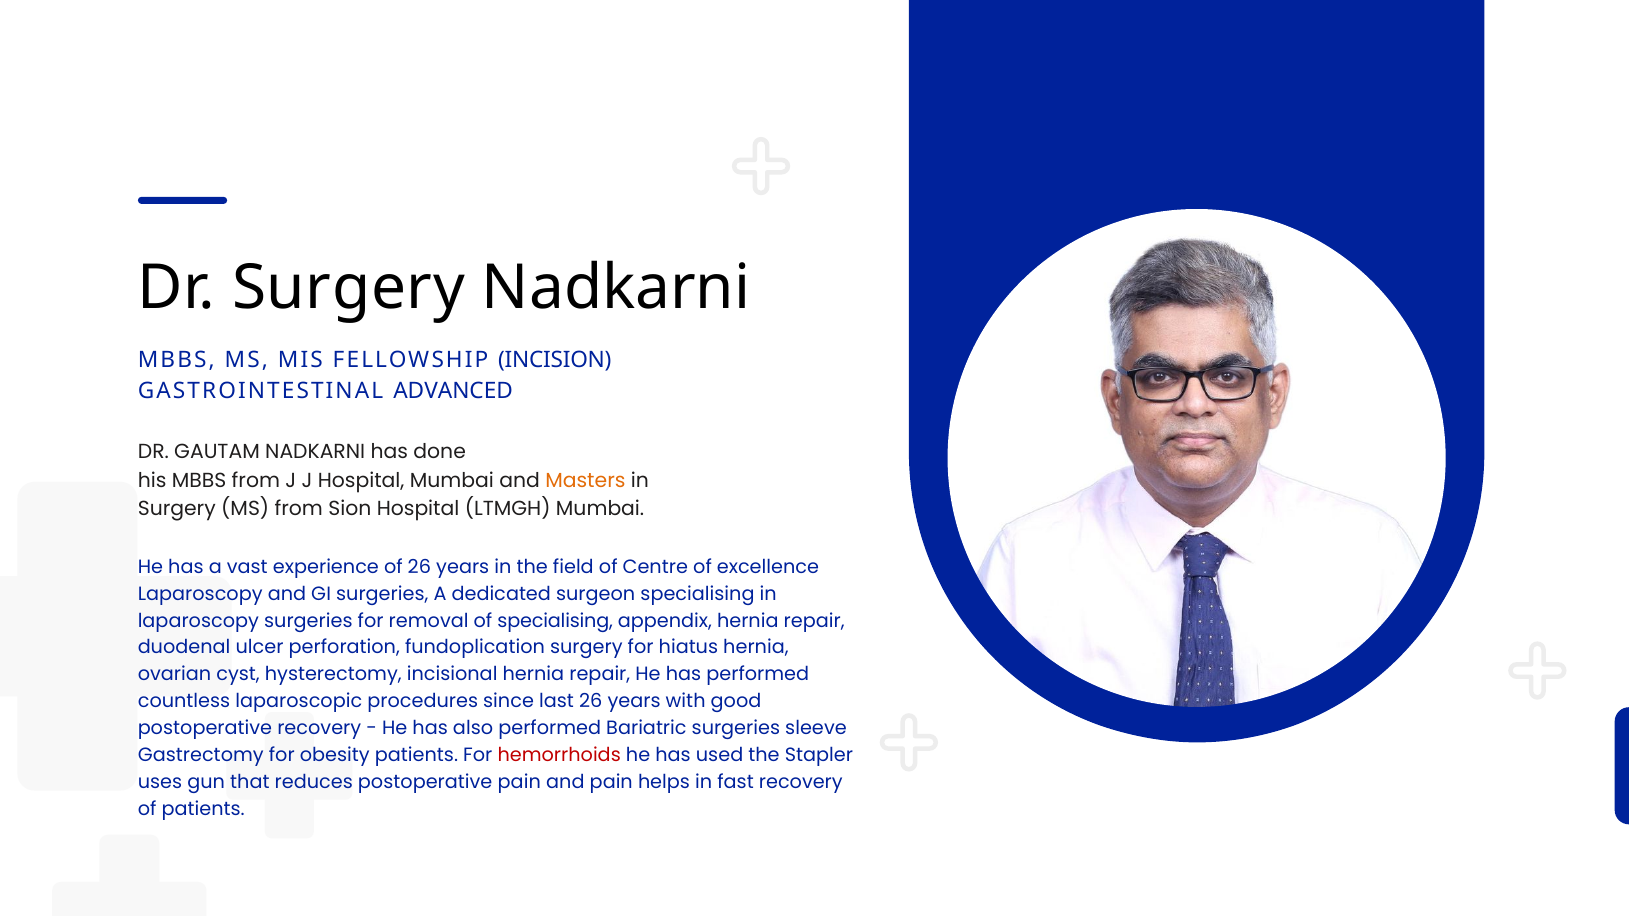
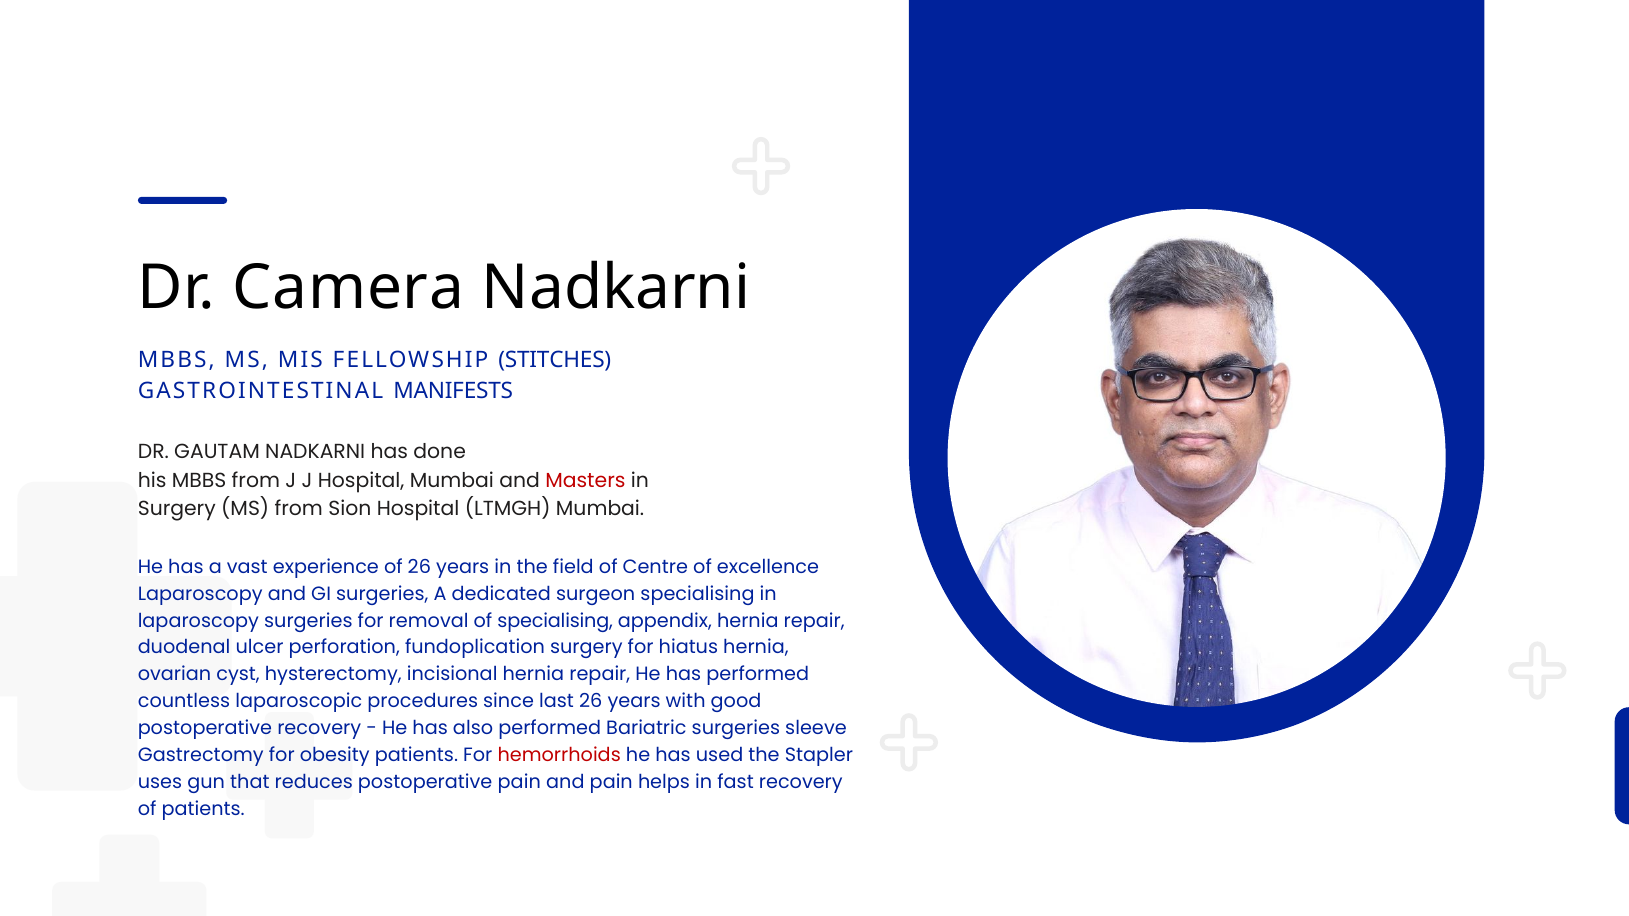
Dr Surgery: Surgery -> Camera
INCISION: INCISION -> STITCHES
ADVANCED: ADVANCED -> MANIFESTS
Masters colour: orange -> red
